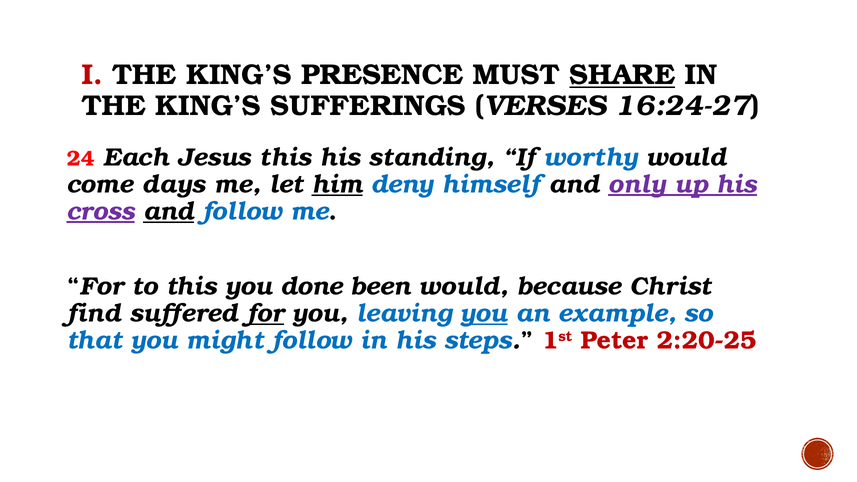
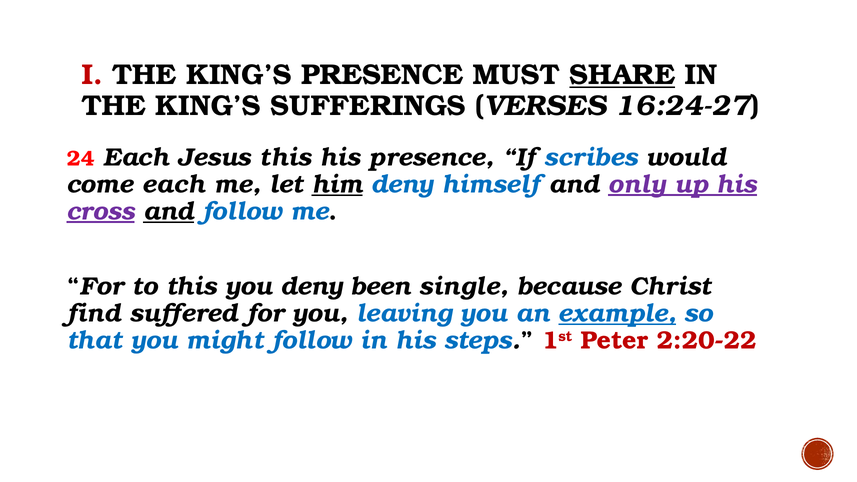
his standing: standing -> presence
worthy: worthy -> scribes
come days: days -> each
you done: done -> deny
been would: would -> single
for at (265, 314) underline: present -> none
you at (484, 314) underline: present -> none
example underline: none -> present
2:20-25: 2:20-25 -> 2:20-22
